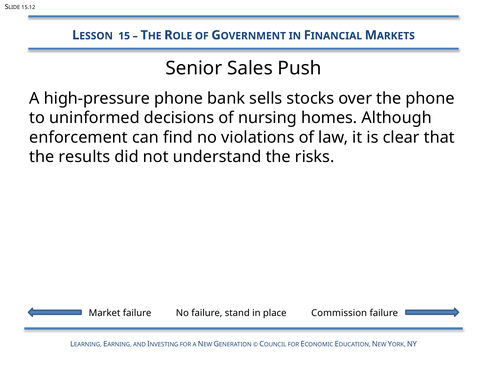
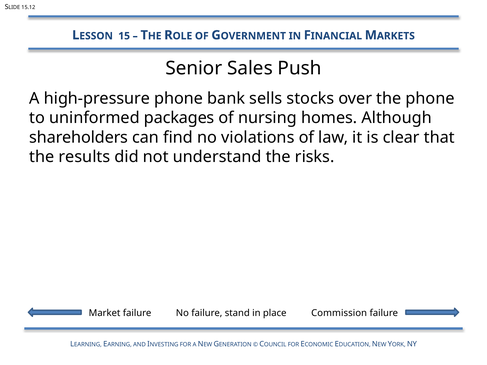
decisions: decisions -> packages
enforcement: enforcement -> shareholders
